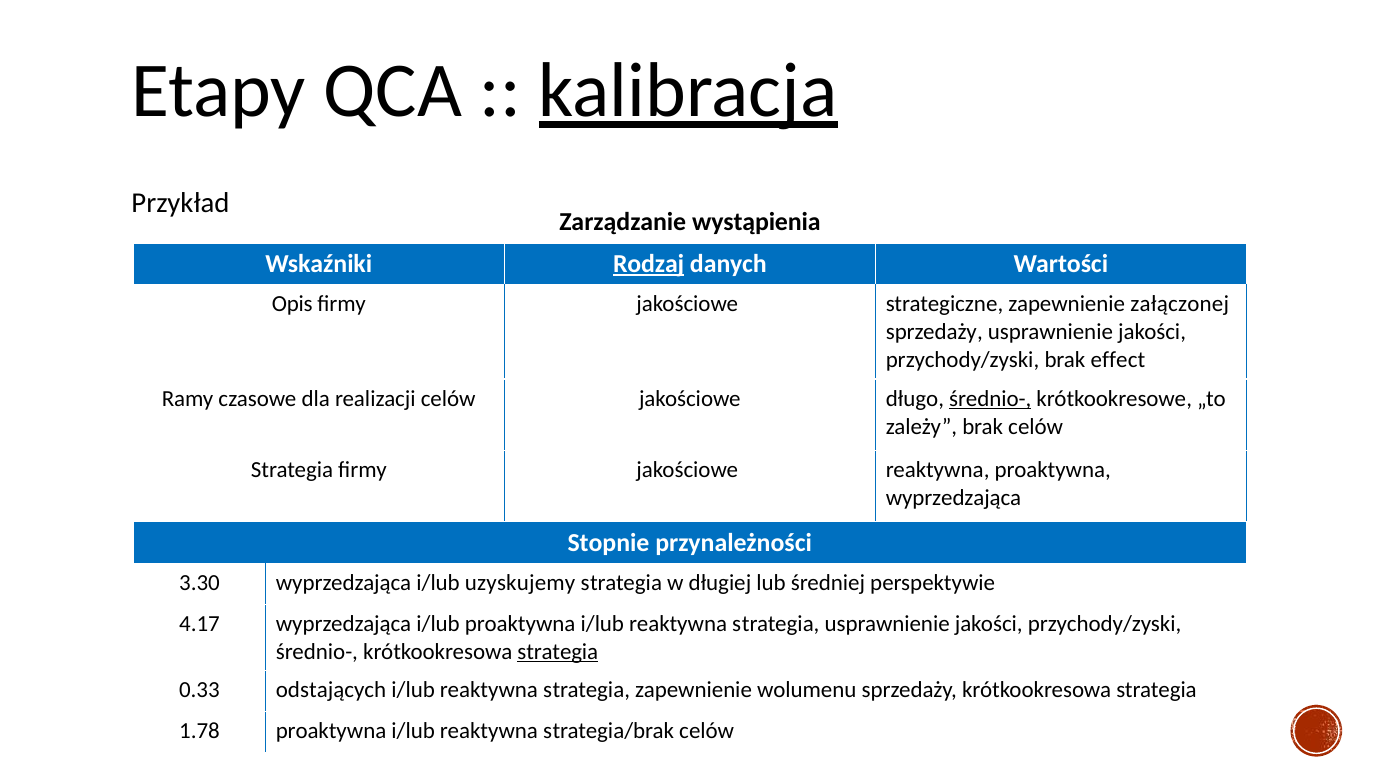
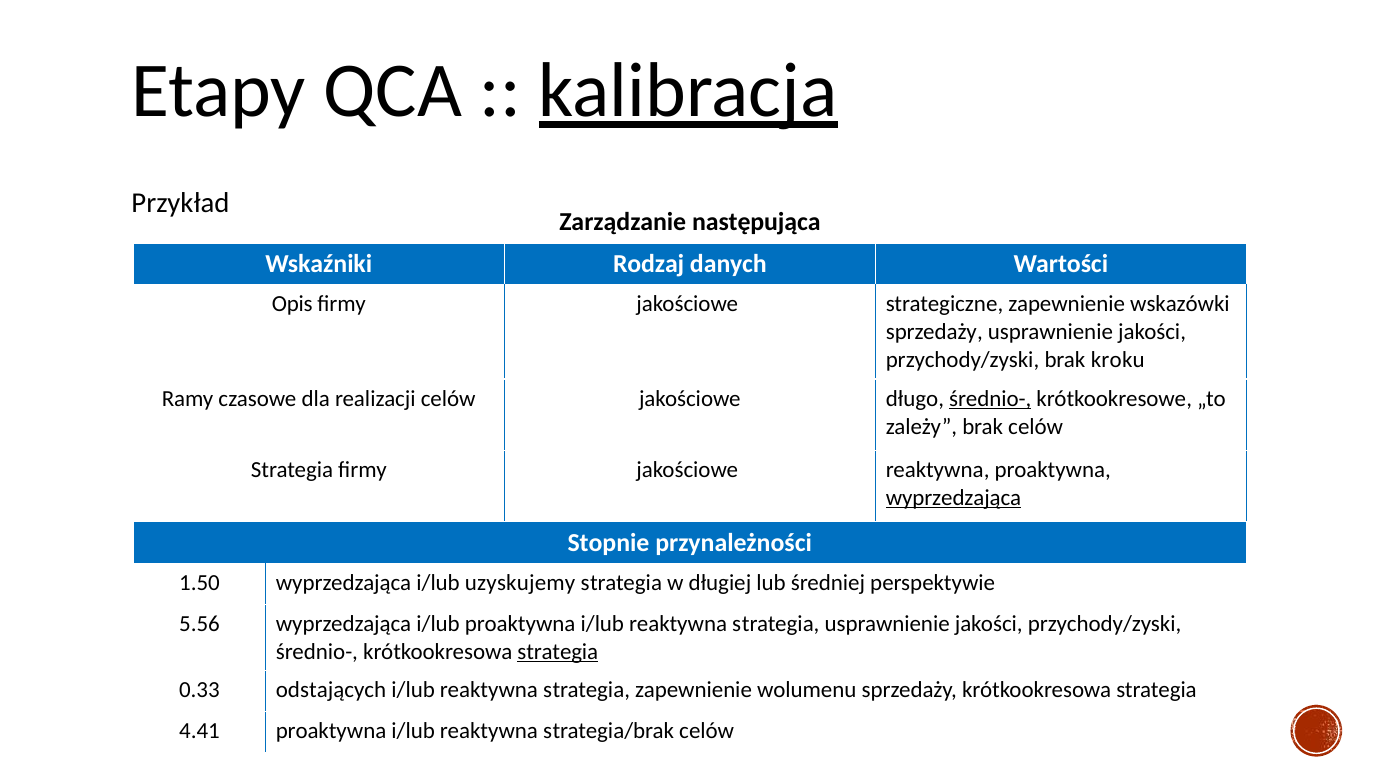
wystąpienia: wystąpienia -> następująca
Rodzaj underline: present -> none
załączonej: załączonej -> wskazówki
effect: effect -> kroku
wyprzedzająca at (954, 498) underline: none -> present
3.30: 3.30 -> 1.50
4.17: 4.17 -> 5.56
1.78: 1.78 -> 4.41
